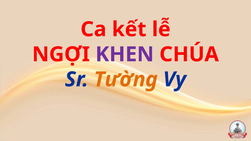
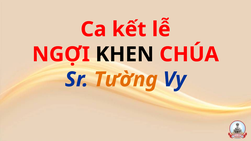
KHEN colour: purple -> black
